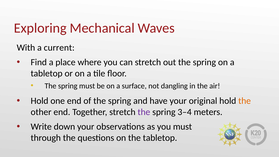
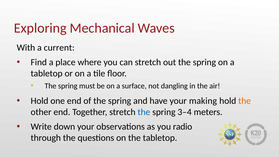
original: original -> making
the at (144, 112) colour: purple -> blue
you must: must -> radio
